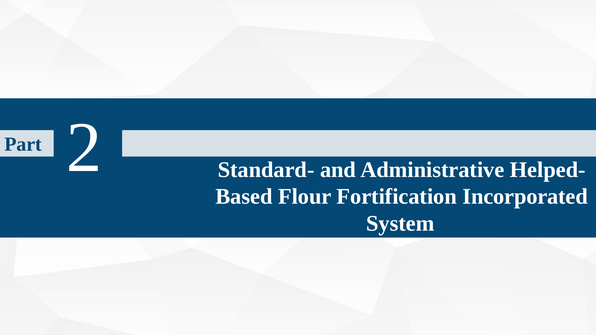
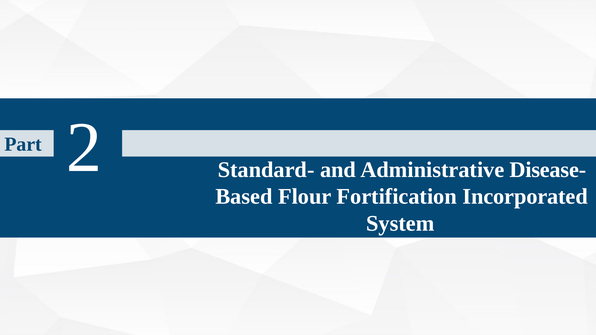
Helped-: Helped- -> Disease-
